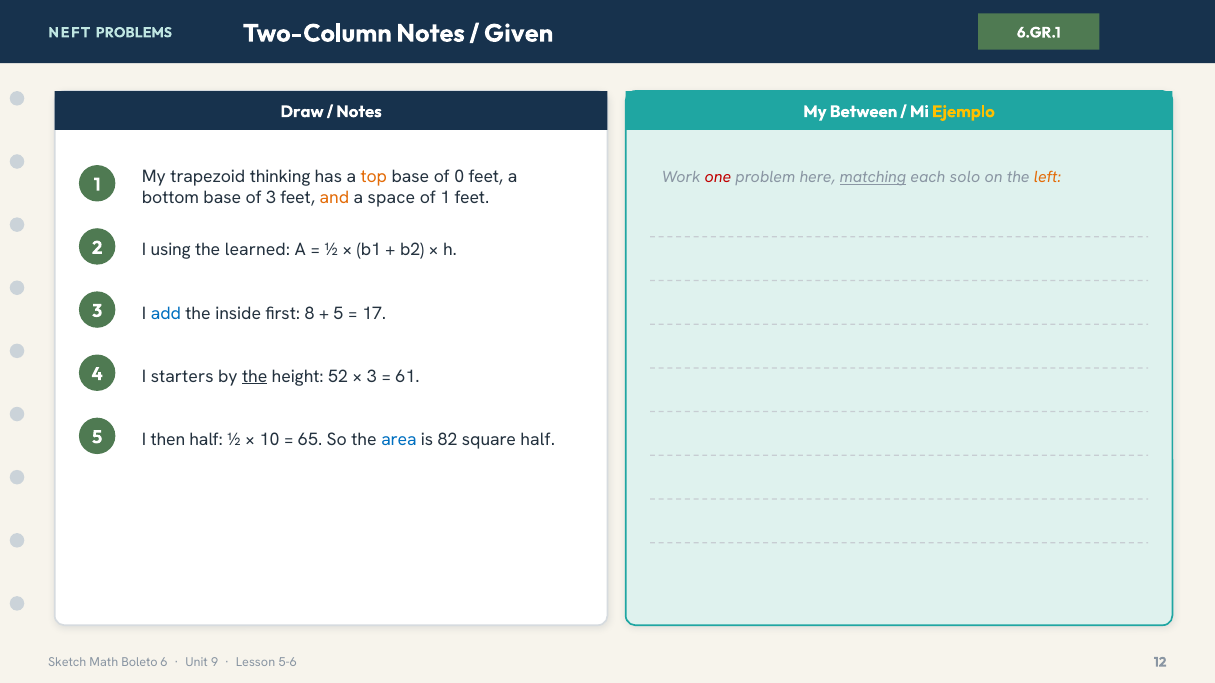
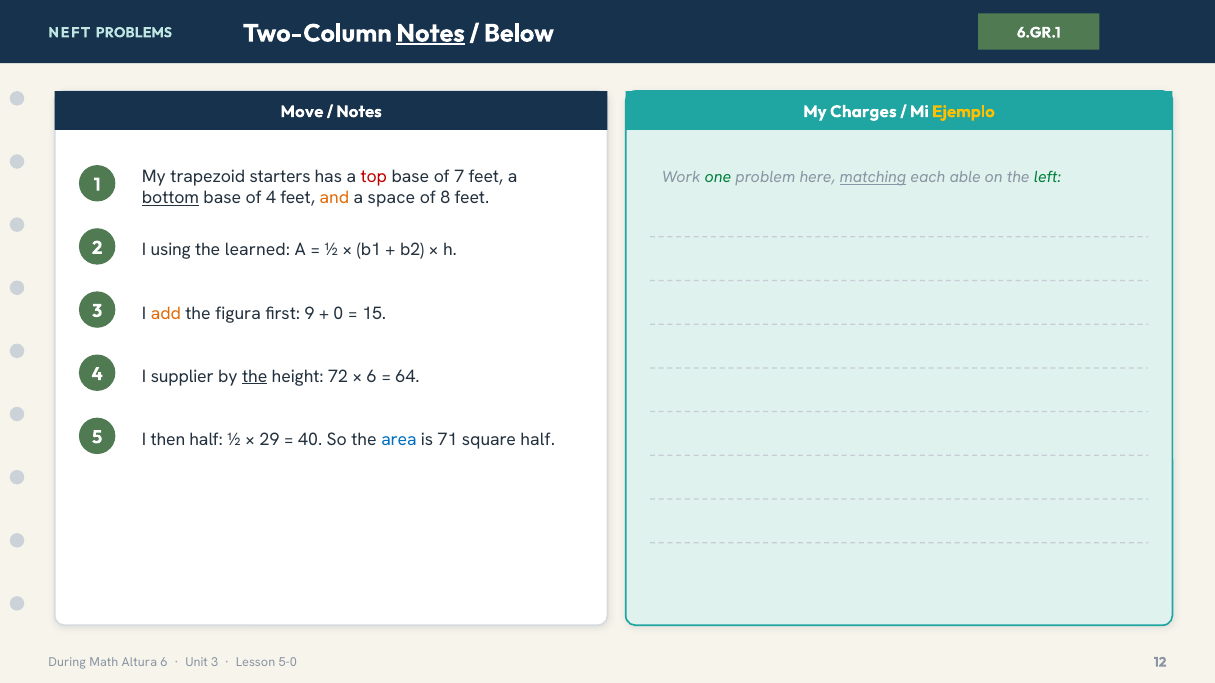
Notes at (431, 33) underline: none -> present
Given: Given -> Below
Draw: Draw -> Move
Between: Between -> Charges
one colour: red -> green
solo: solo -> able
left colour: orange -> green
thinking: thinking -> starters
top colour: orange -> red
0: 0 -> 7
bottom underline: none -> present
of 3: 3 -> 4
of 1: 1 -> 8
add colour: blue -> orange
inside: inside -> figura
8: 8 -> 9
5 at (338, 313): 5 -> 0
17: 17 -> 15
starters: starters -> supplier
52: 52 -> 72
3 at (372, 377): 3 -> 6
61: 61 -> 64
10: 10 -> 29
65: 65 -> 40
82: 82 -> 71
Sketch: Sketch -> During
Boleto: Boleto -> Altura
Unit 9: 9 -> 3
5-6: 5-6 -> 5-0
